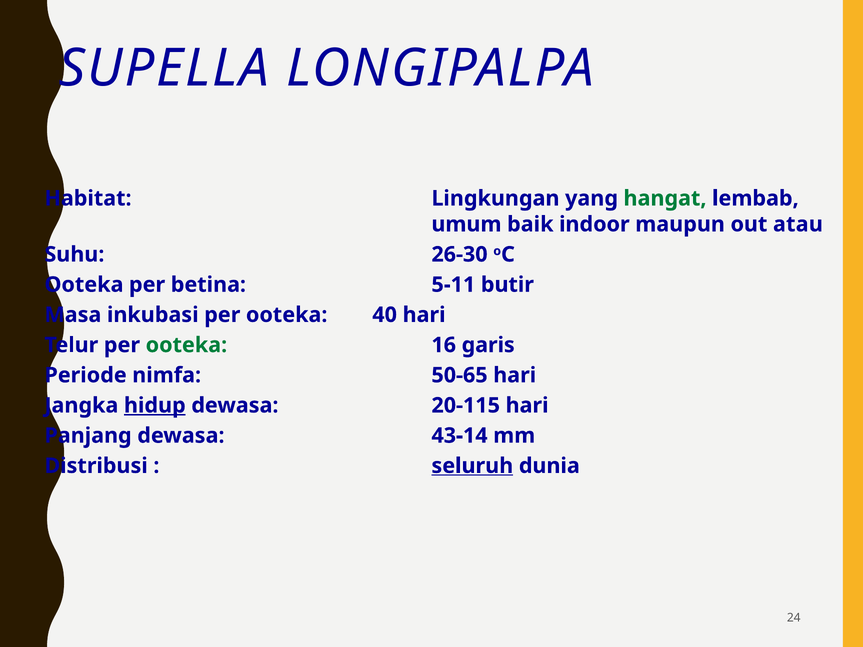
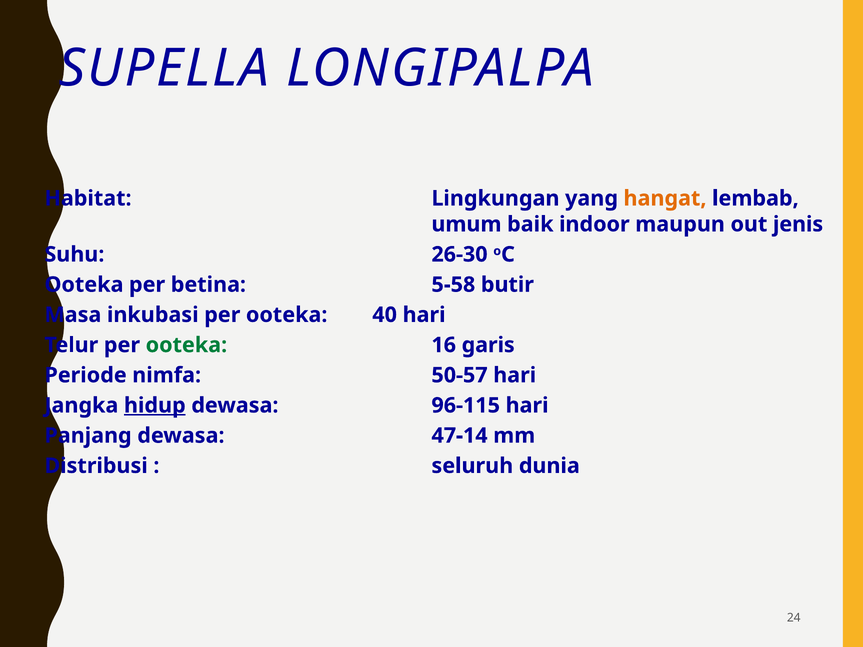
hangat colour: green -> orange
atau: atau -> jenis
5-11: 5-11 -> 5-58
50-65: 50-65 -> 50-57
20-115: 20-115 -> 96-115
43-14: 43-14 -> 47-14
seluruh underline: present -> none
